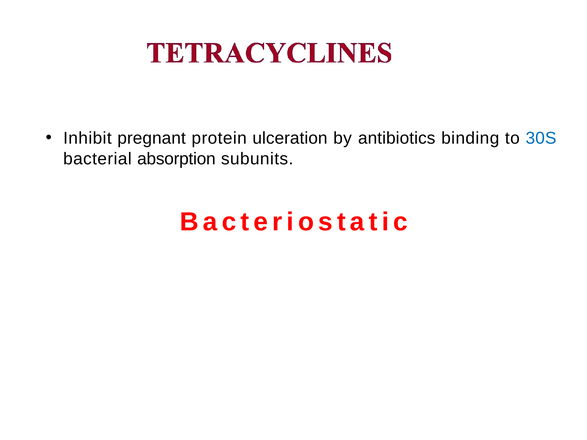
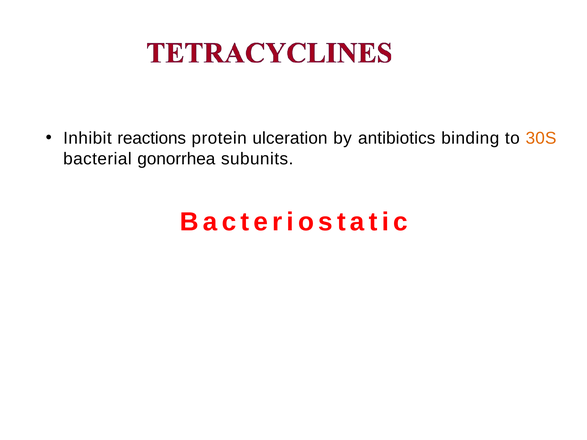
pregnant: pregnant -> reactions
30S colour: blue -> orange
absorption: absorption -> gonorrhea
